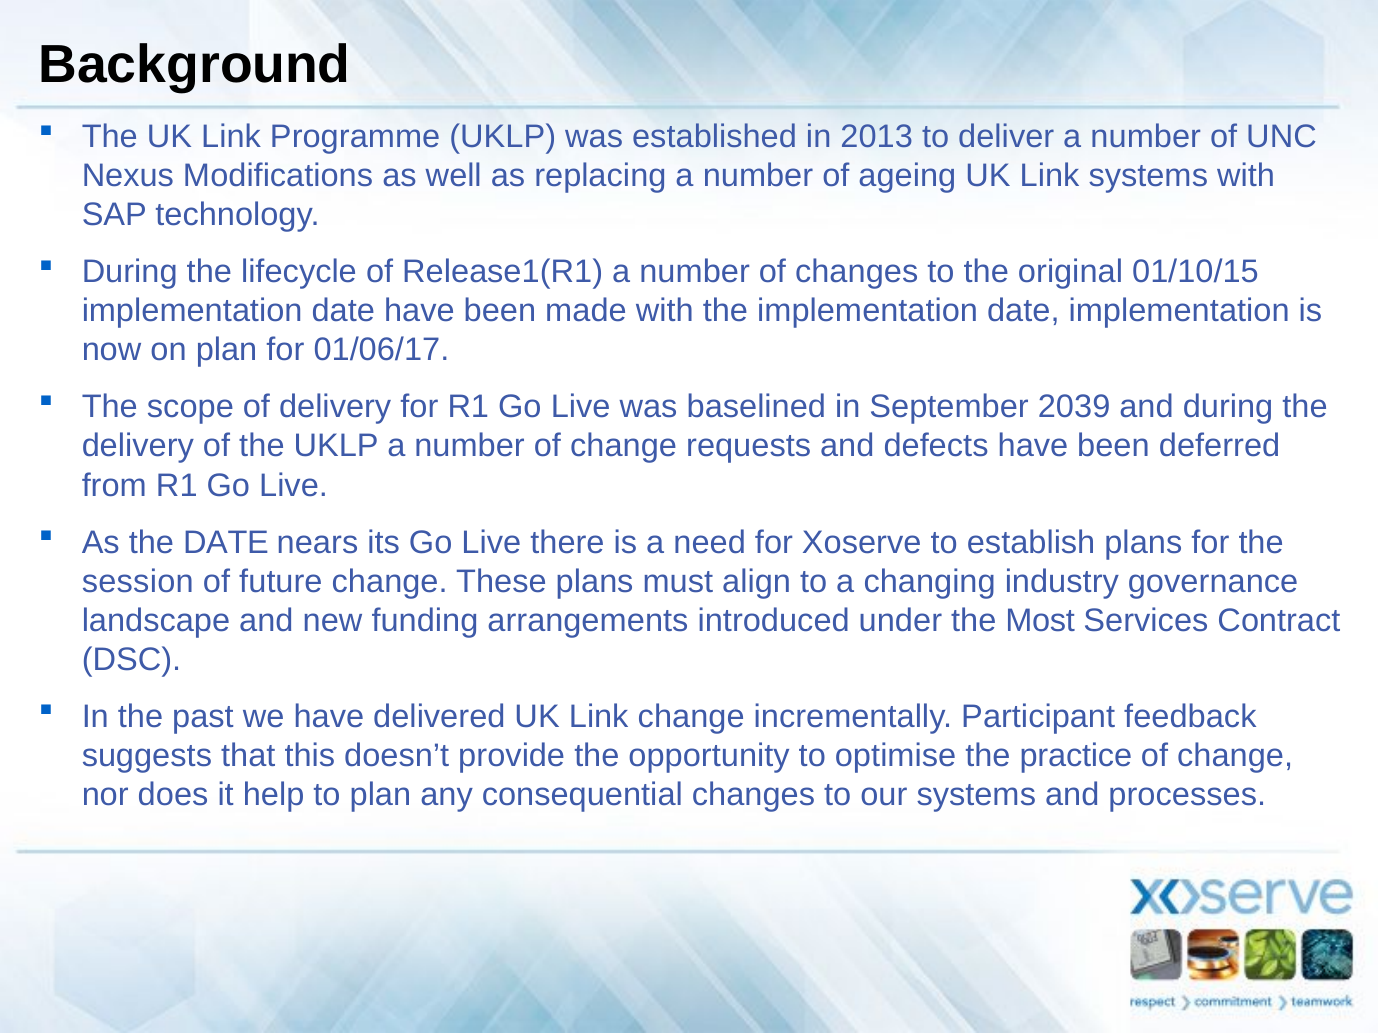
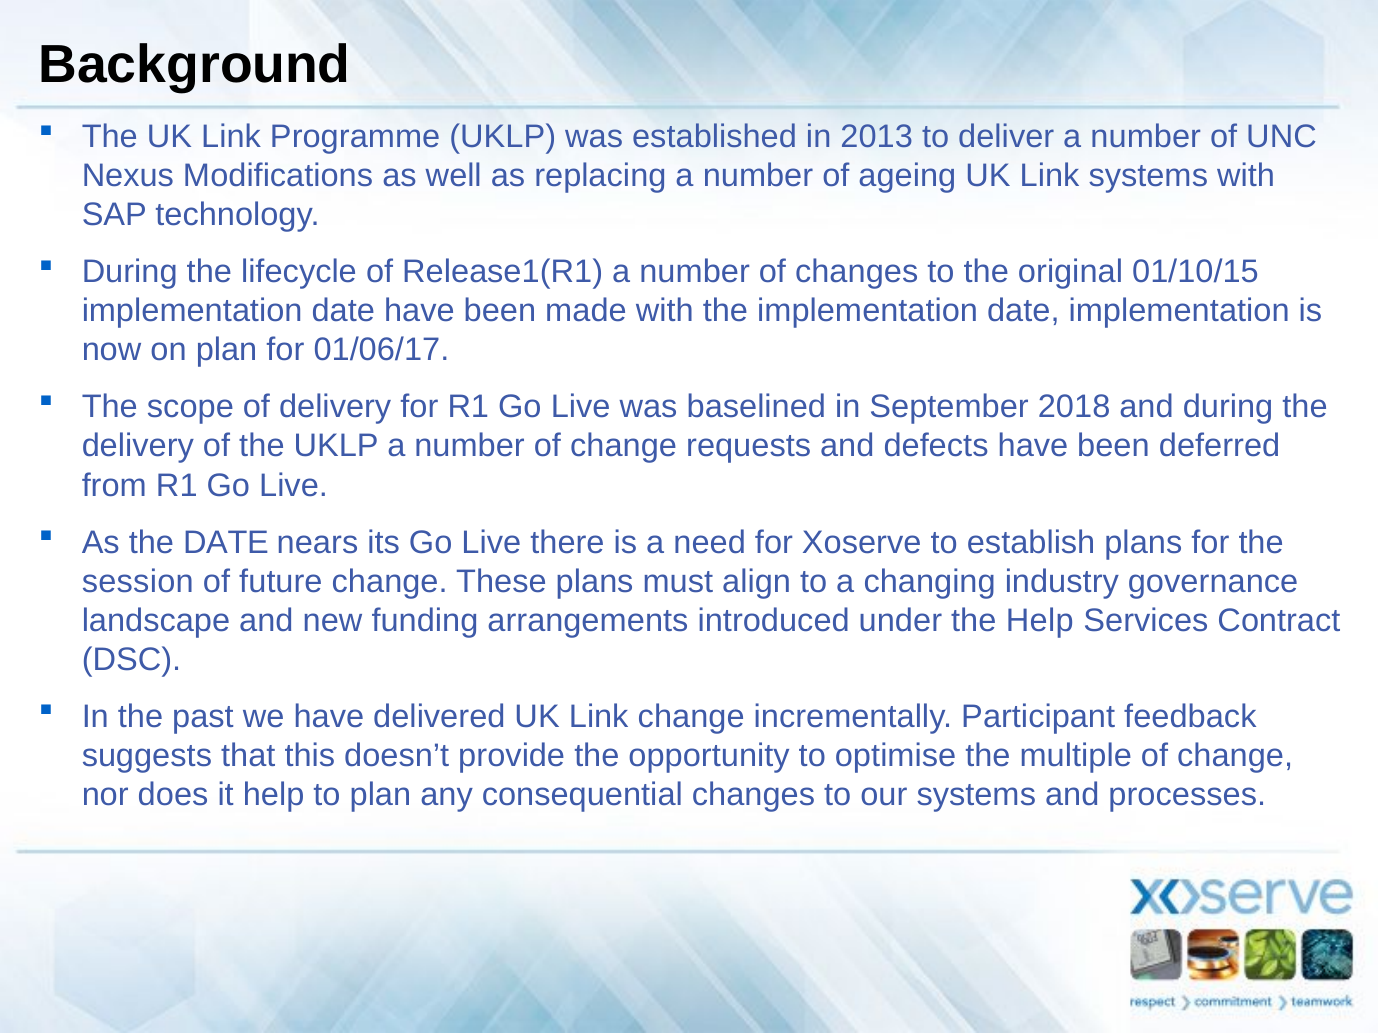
2039: 2039 -> 2018
the Most: Most -> Help
practice: practice -> multiple
